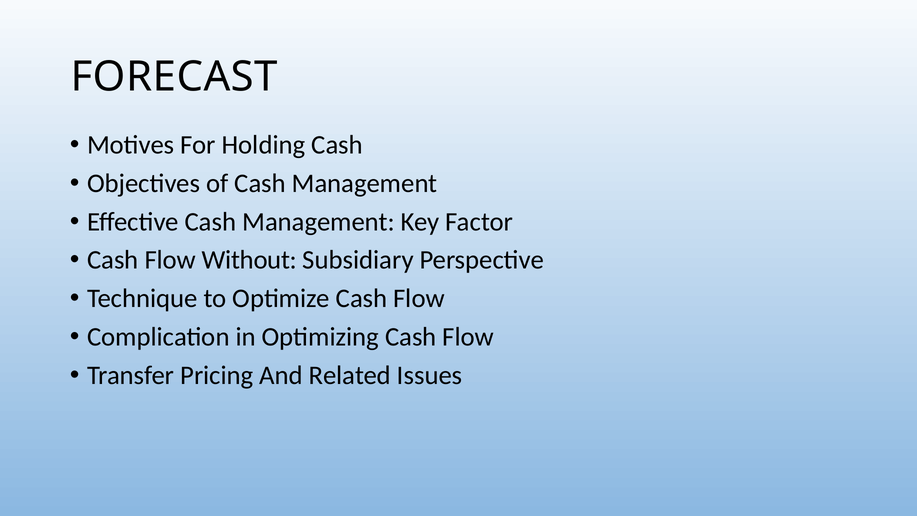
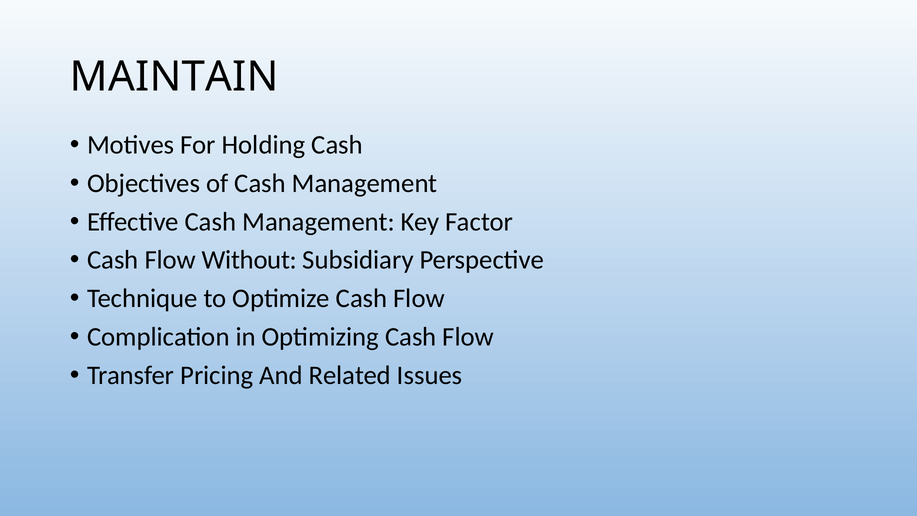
FORECAST: FORECAST -> MAINTAIN
